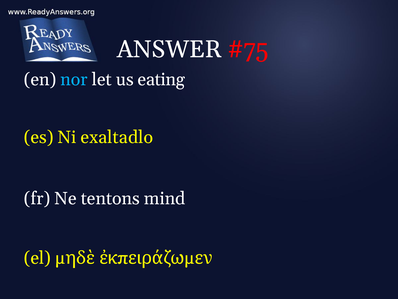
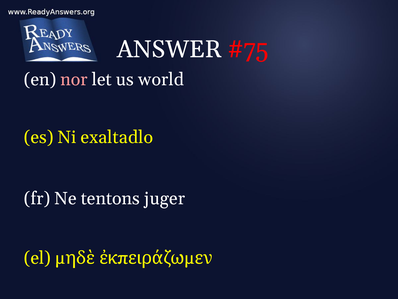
nor colour: light blue -> pink
eating: eating -> world
mind: mind -> juger
